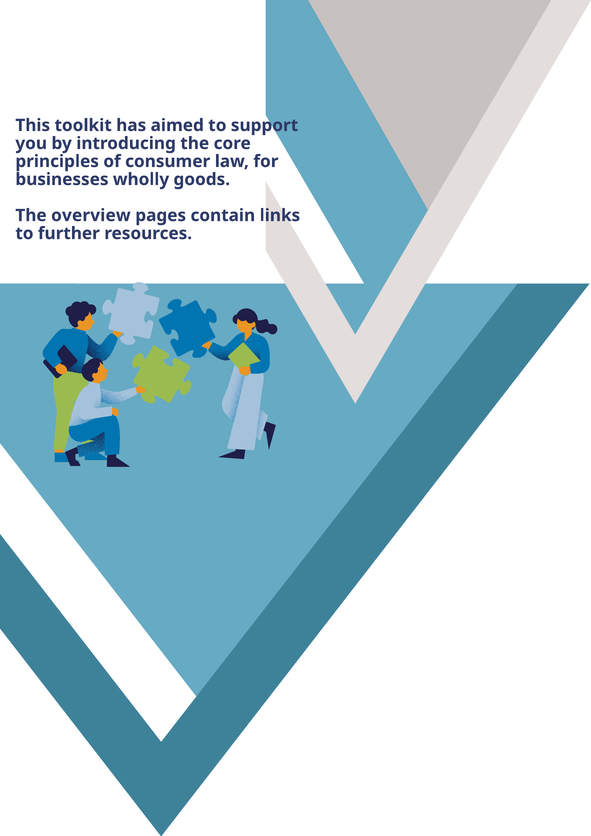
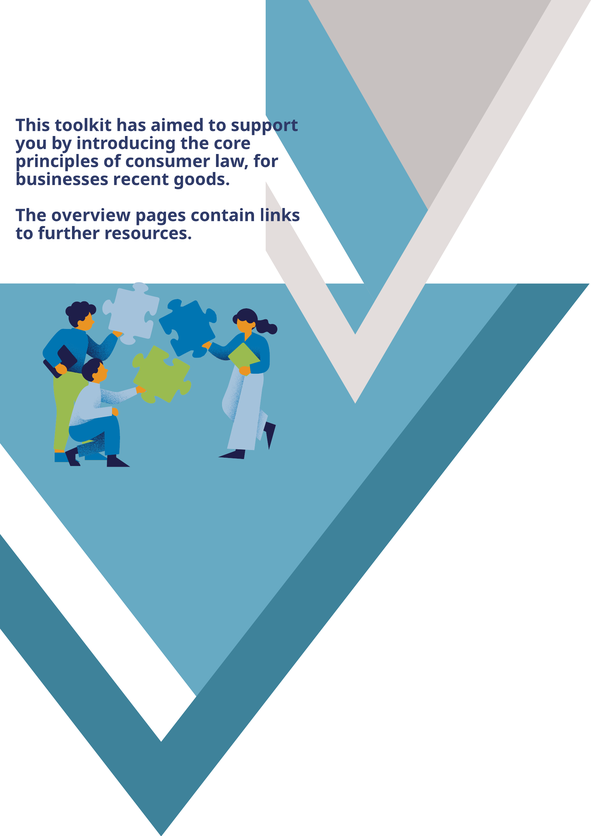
wholly: wholly -> recent
